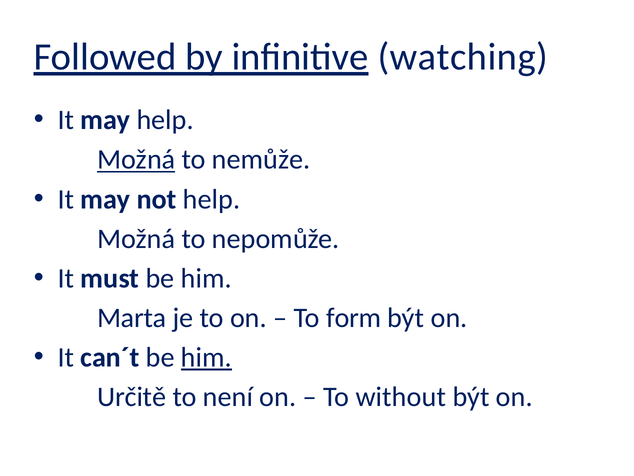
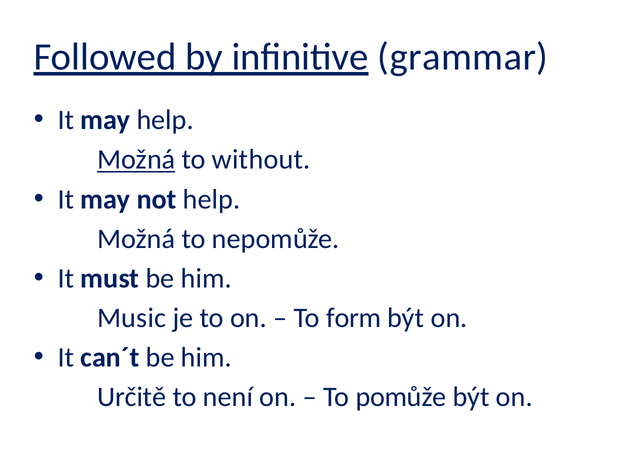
watching: watching -> grammar
nemůže: nemůže -> without
Marta: Marta -> Music
him at (206, 357) underline: present -> none
without: without -> pomůže
